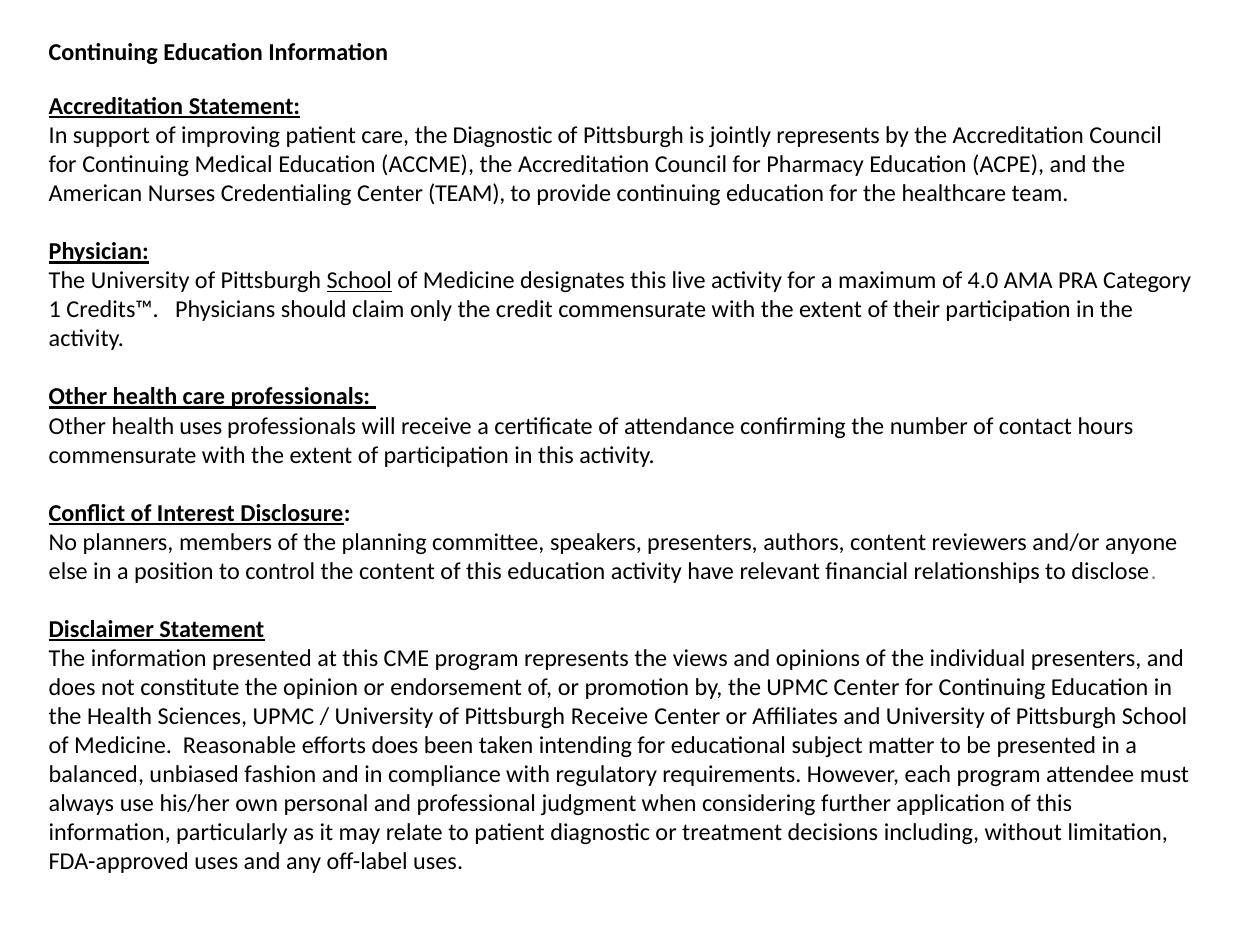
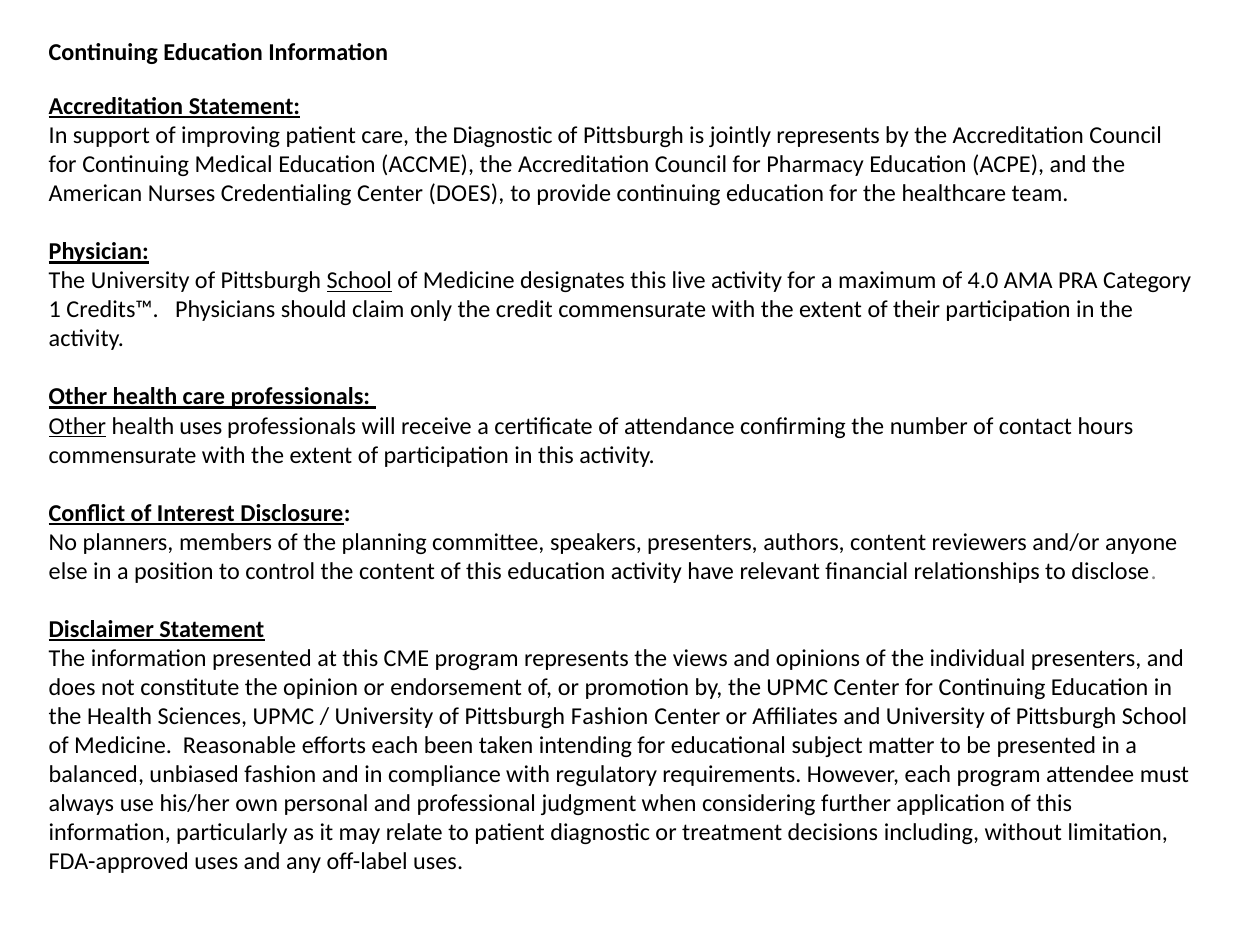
Center TEAM: TEAM -> DOES
Other at (77, 426) underline: none -> present
Pittsburgh Receive: Receive -> Fashion
efforts does: does -> each
